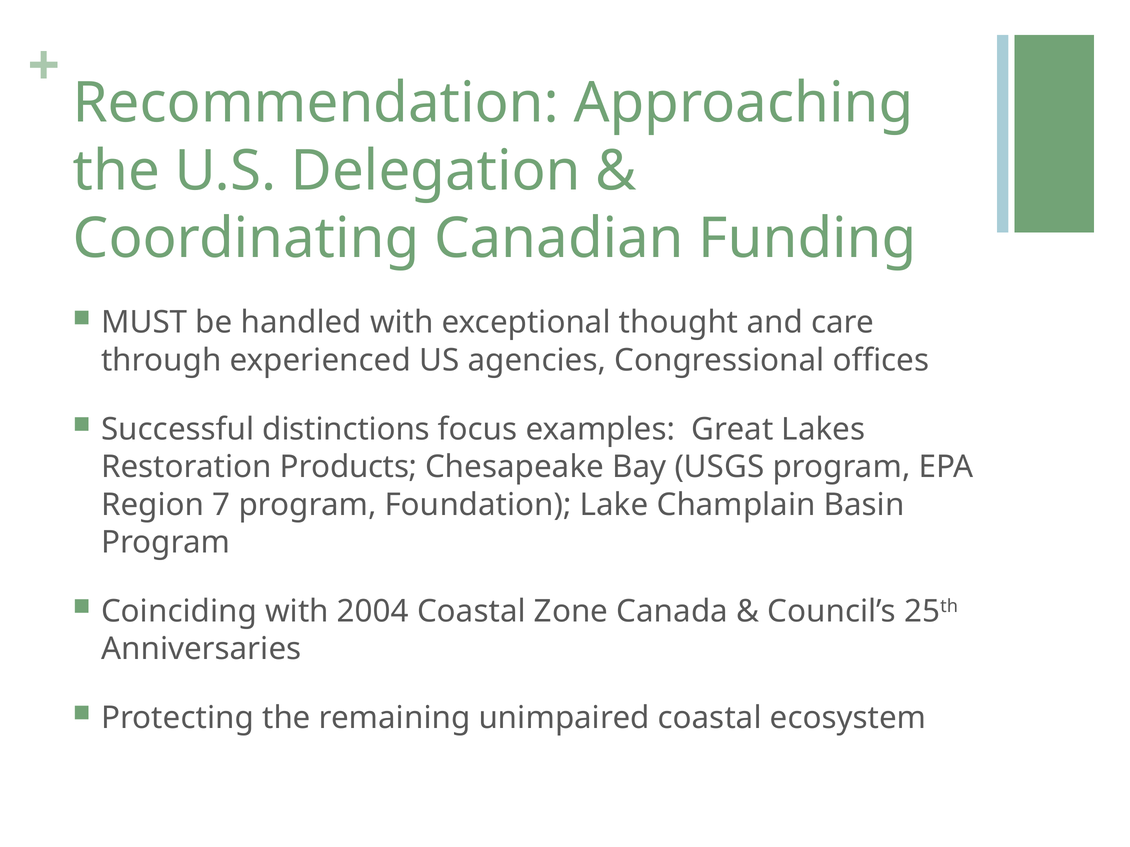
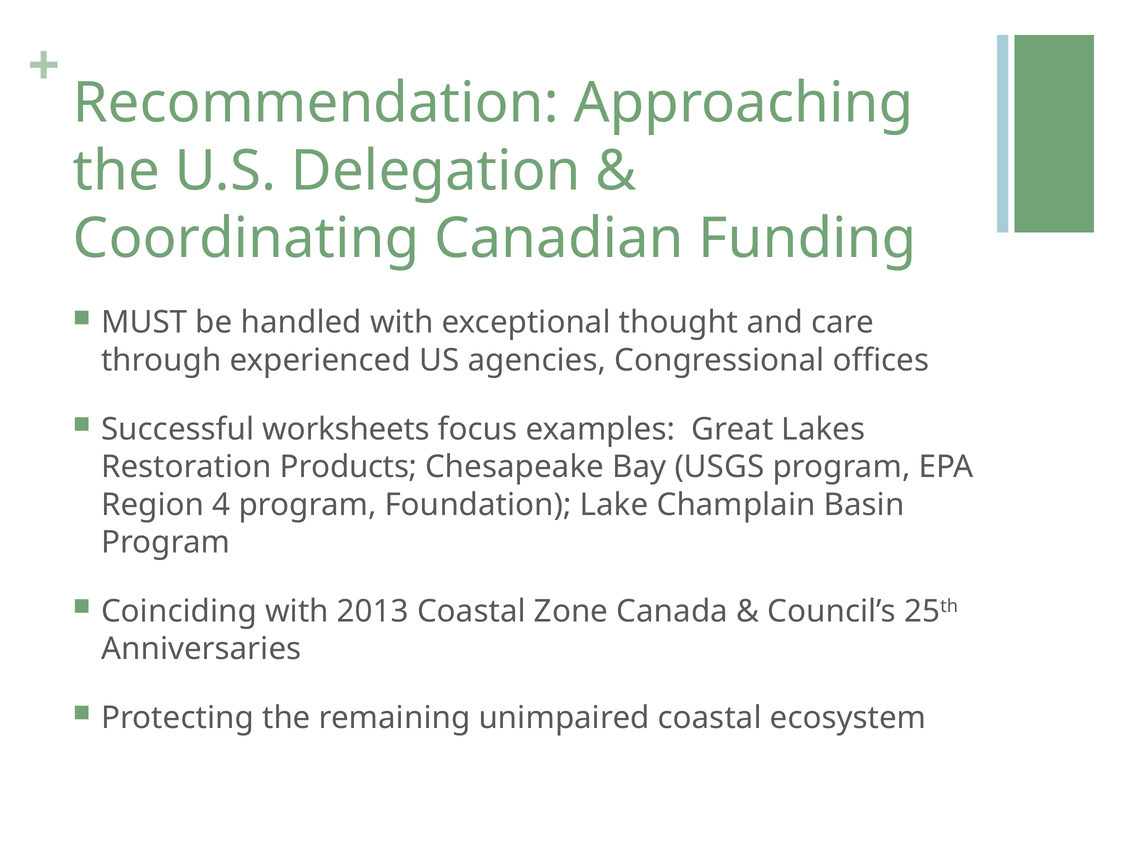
distinctions: distinctions -> worksheets
7: 7 -> 4
2004: 2004 -> 2013
